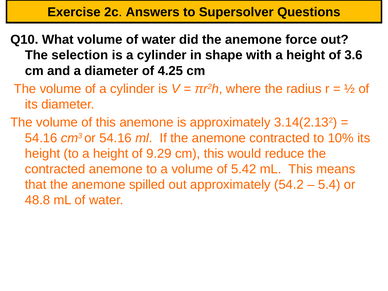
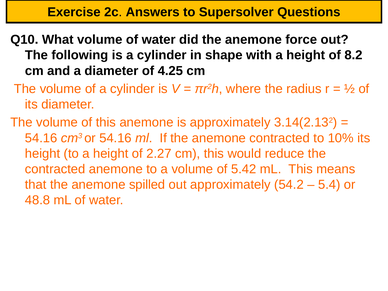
selection: selection -> following
3.6: 3.6 -> 8.2
9.29: 9.29 -> 2.27
